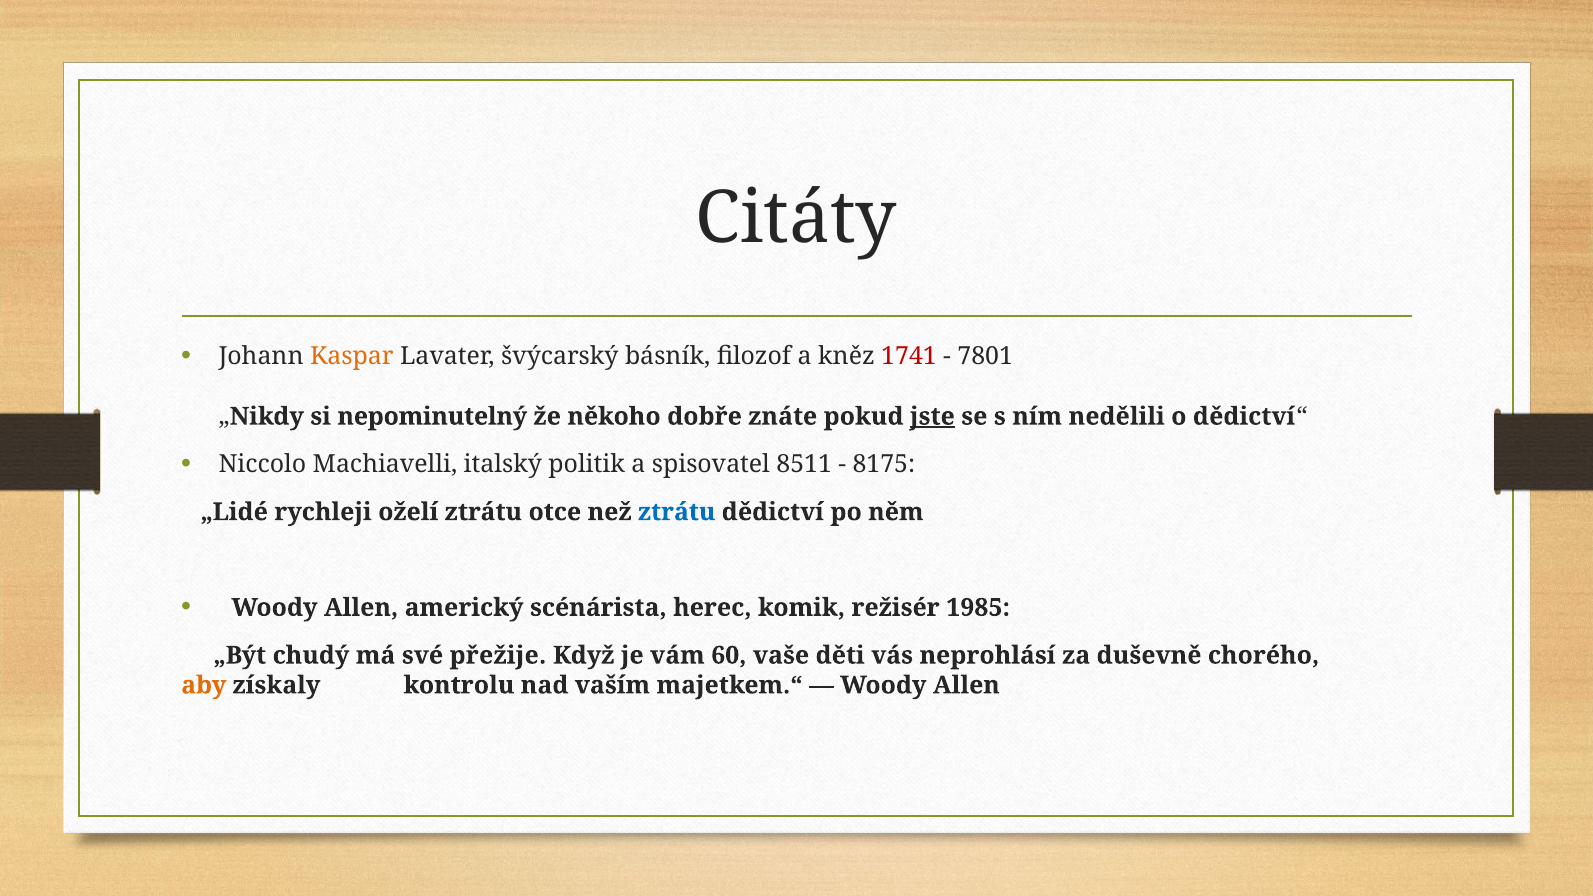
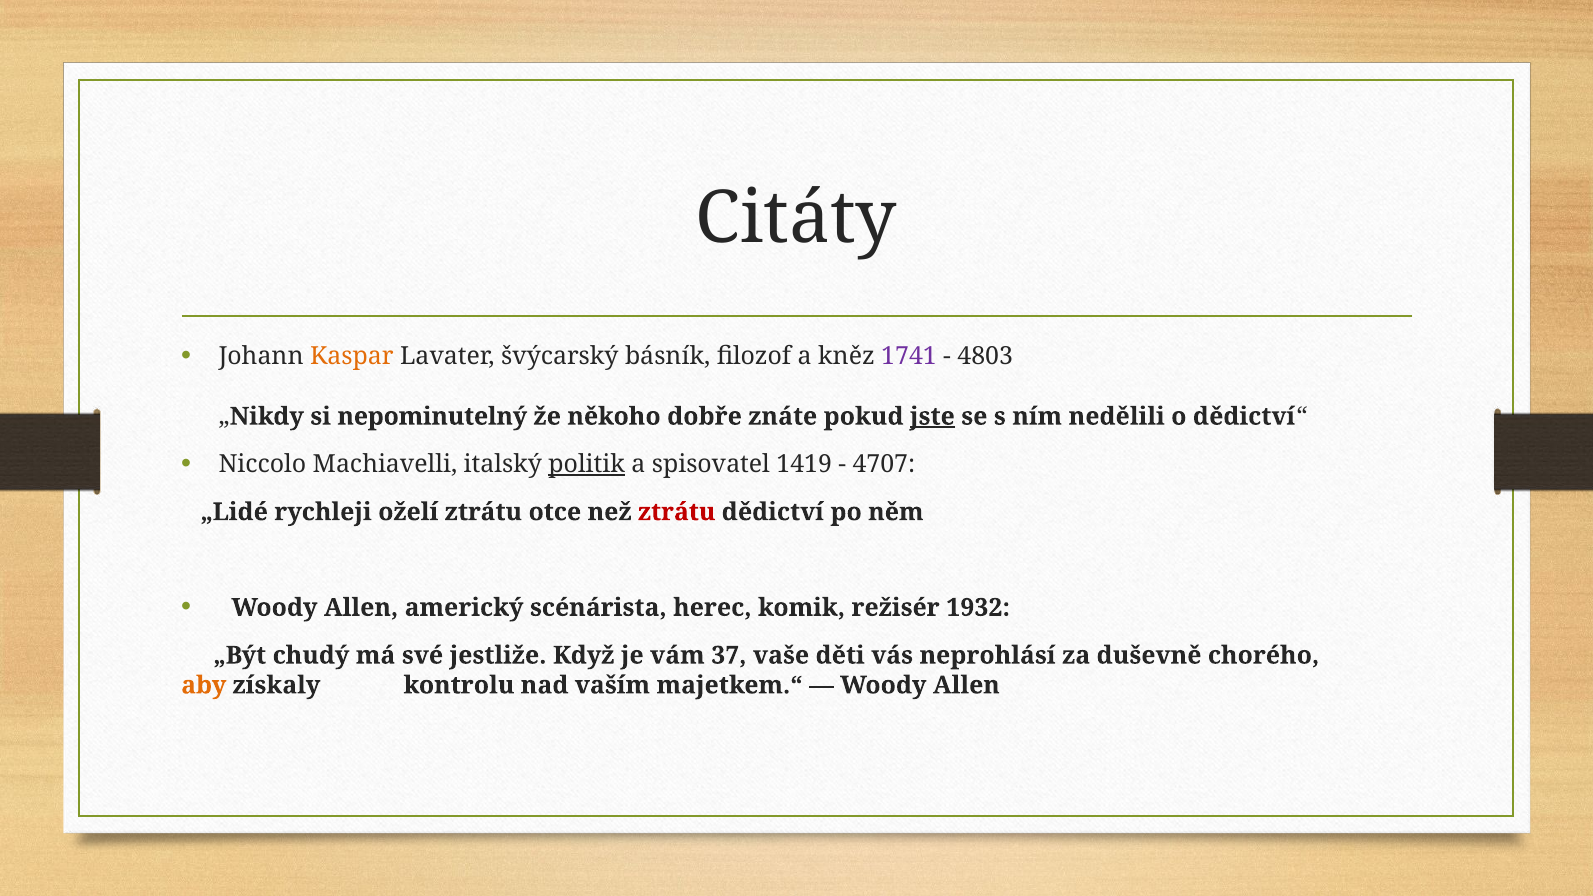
1741 colour: red -> purple
7801: 7801 -> 4803
politik underline: none -> present
8511: 8511 -> 1419
8175: 8175 -> 4707
ztrátu at (677, 512) colour: blue -> red
1985: 1985 -> 1932
přežije: přežije -> jestliže
60: 60 -> 37
